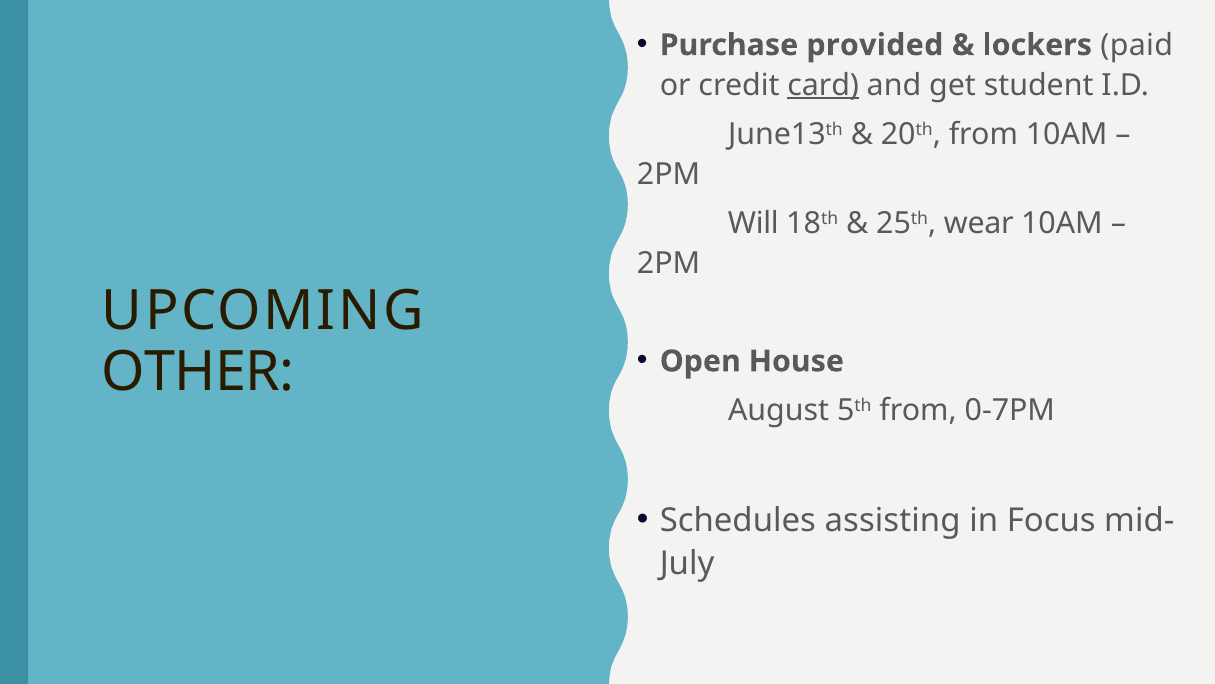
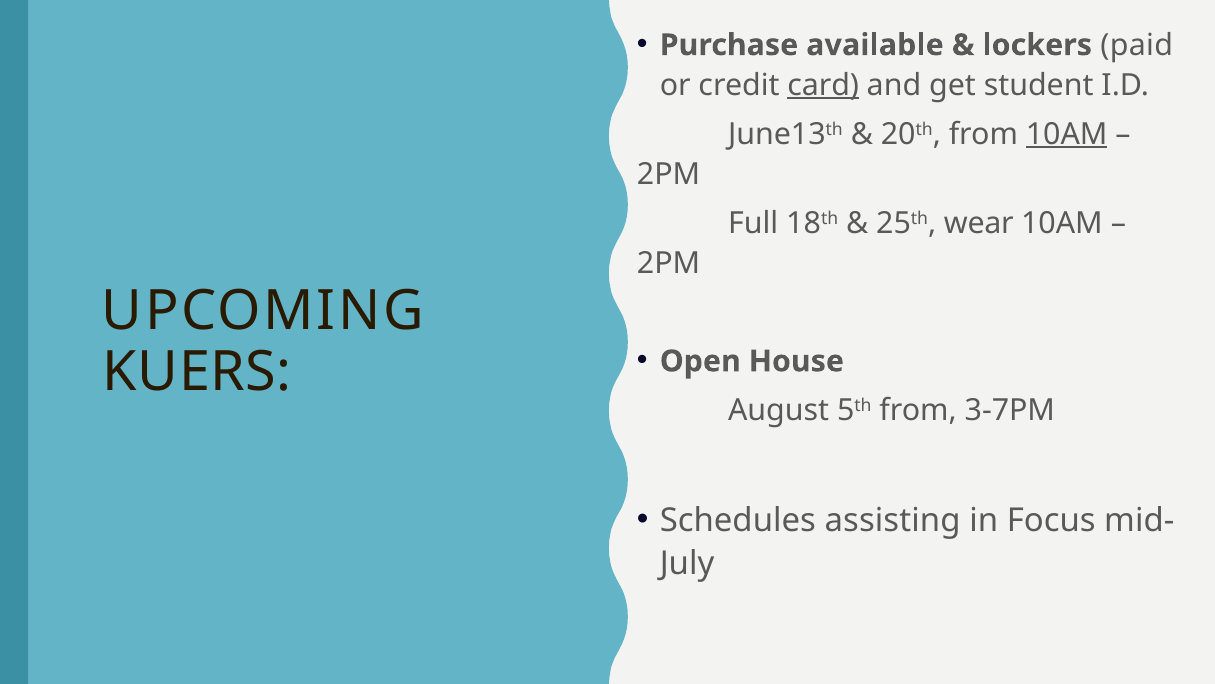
provided: provided -> available
10AM at (1067, 134) underline: none -> present
Will: Will -> Full
OTHER: OTHER -> KUERS
0-7PM: 0-7PM -> 3-7PM
